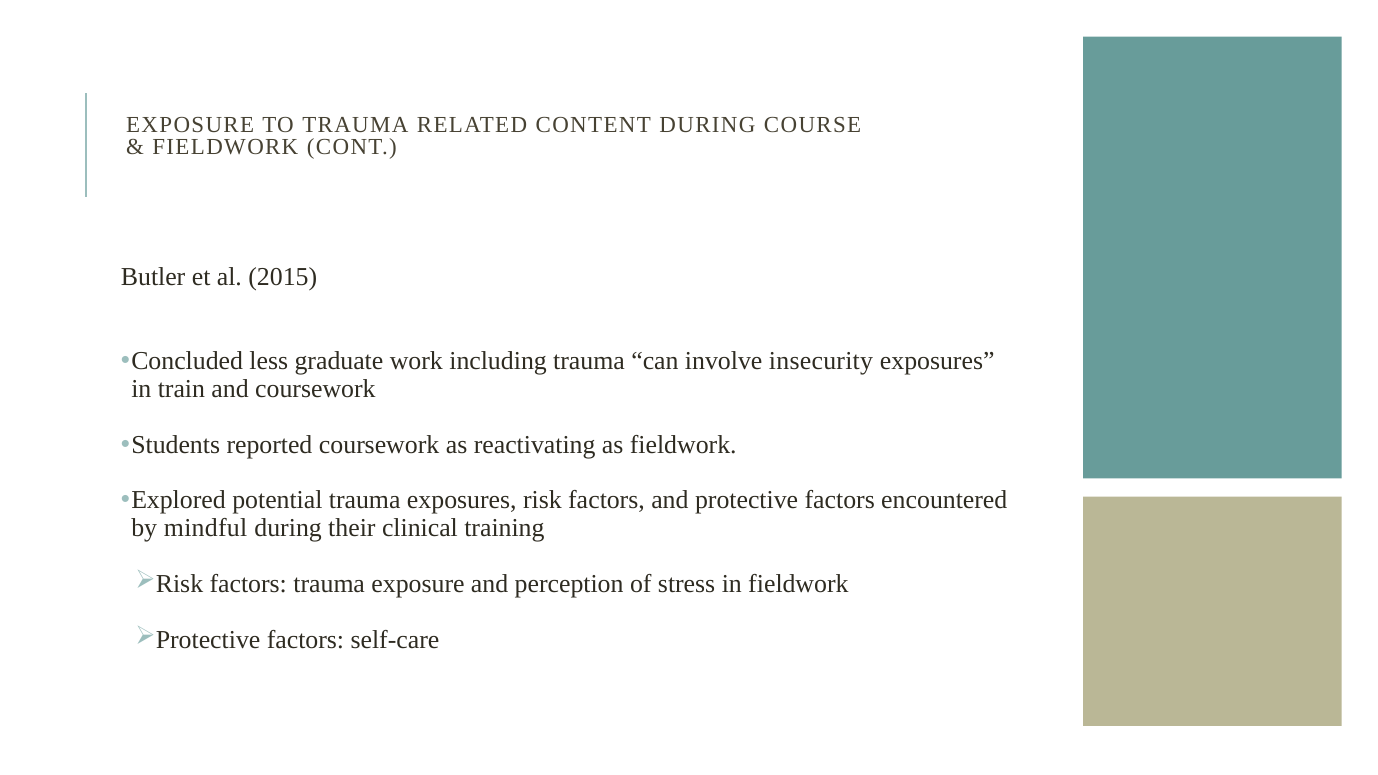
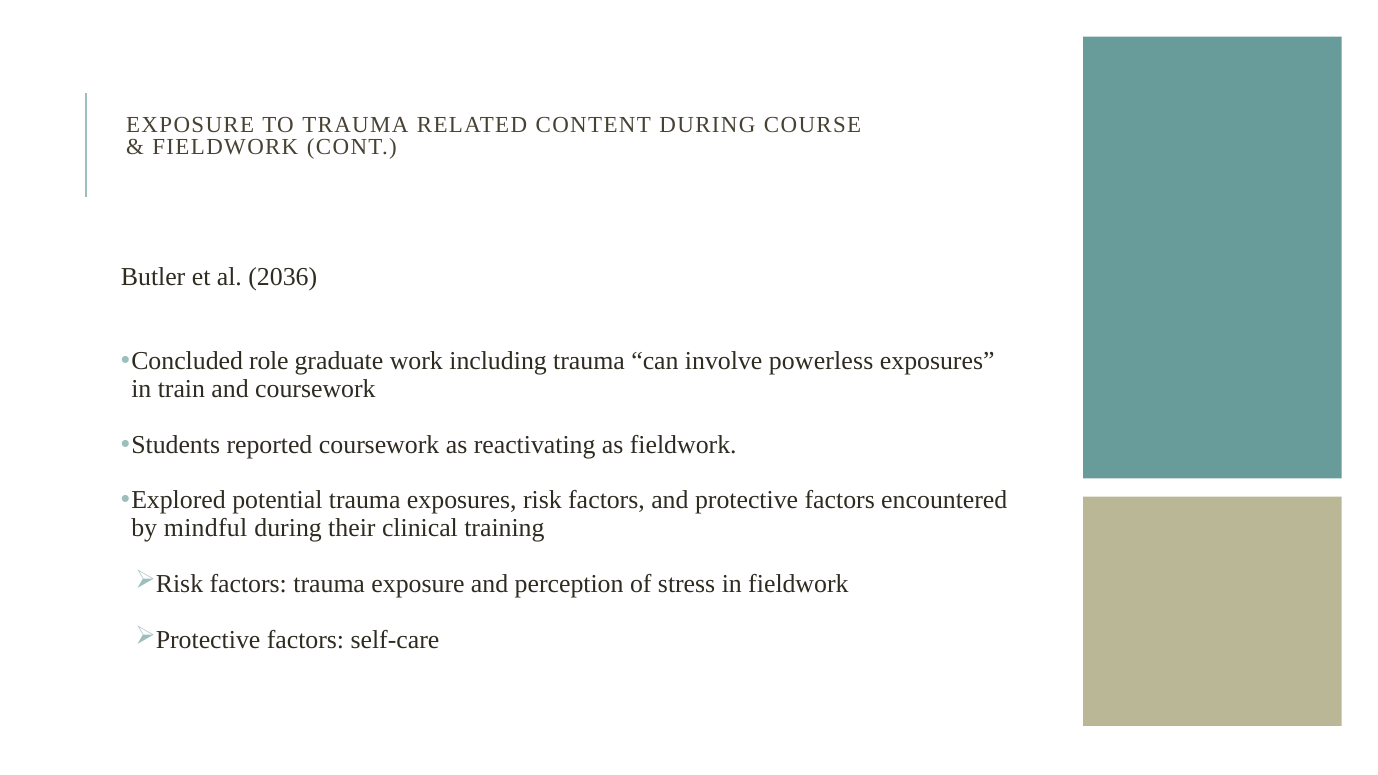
2015: 2015 -> 2036
less: less -> role
insecurity: insecurity -> powerless
